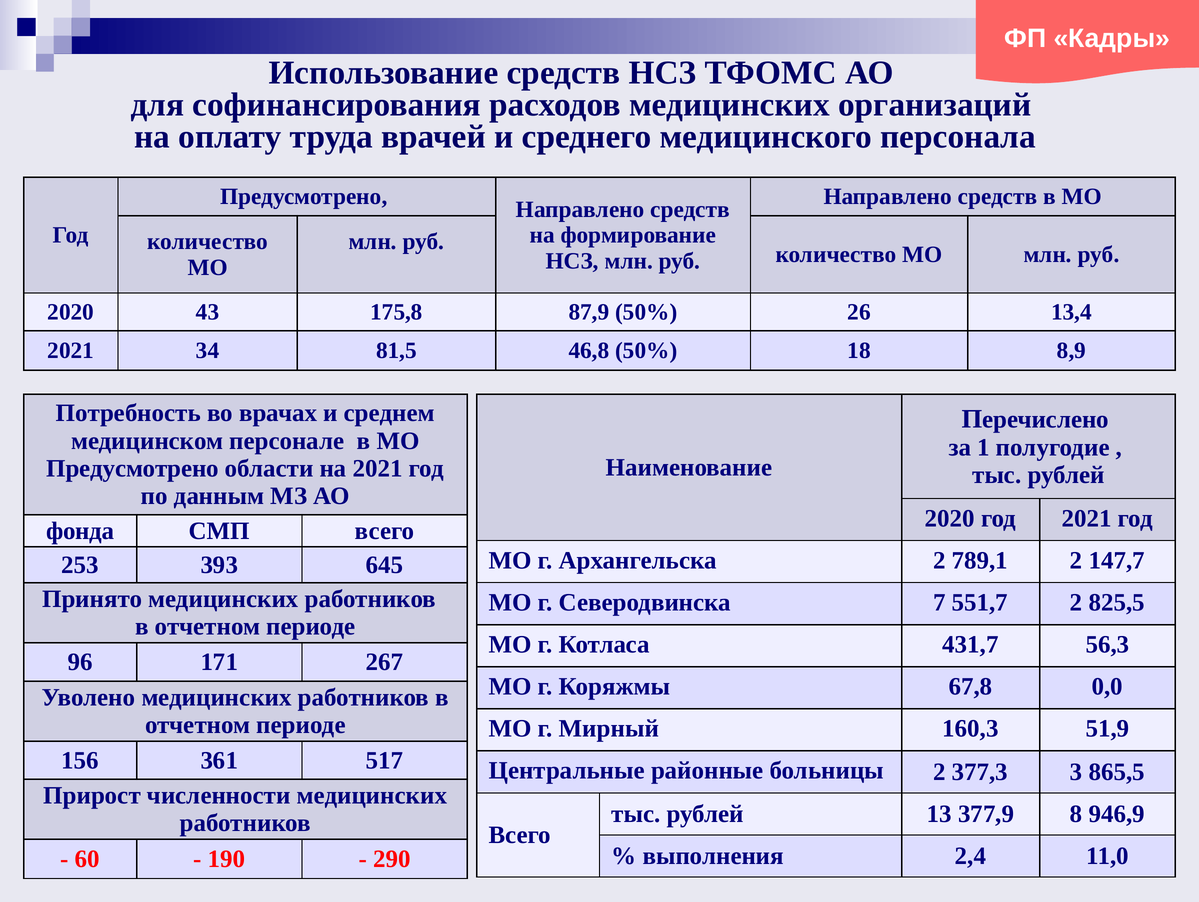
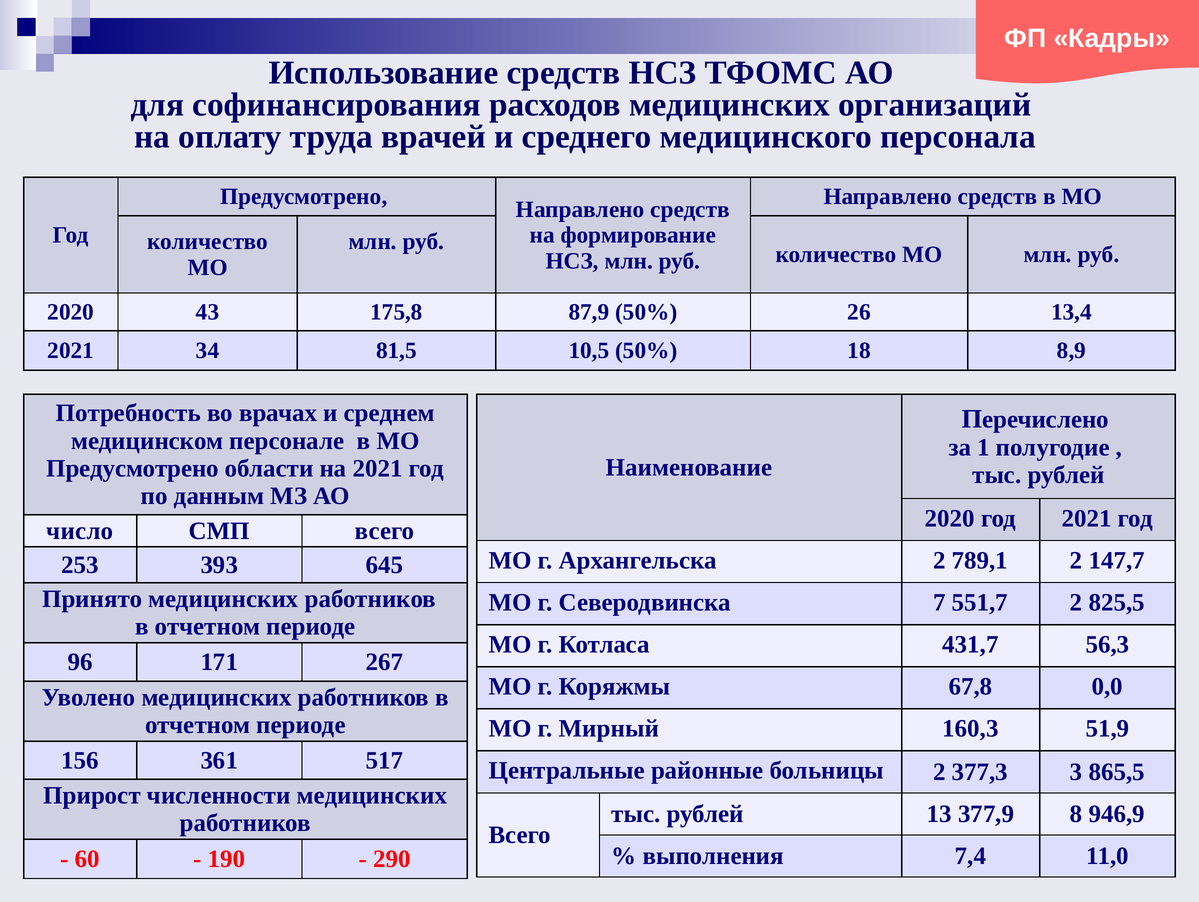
46,8: 46,8 -> 10,5
фонда: фонда -> число
2,4: 2,4 -> 7,4
